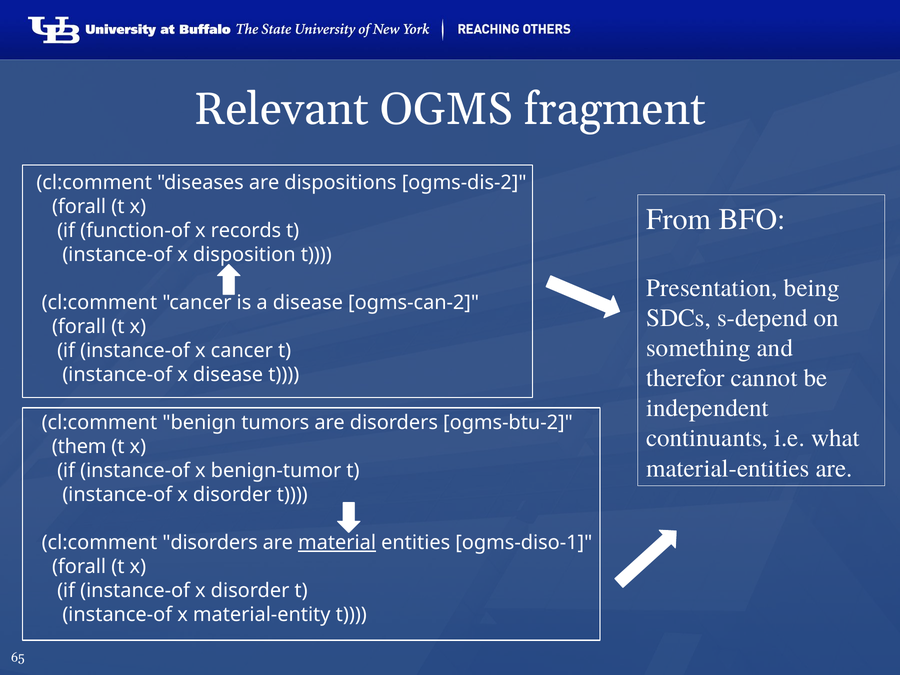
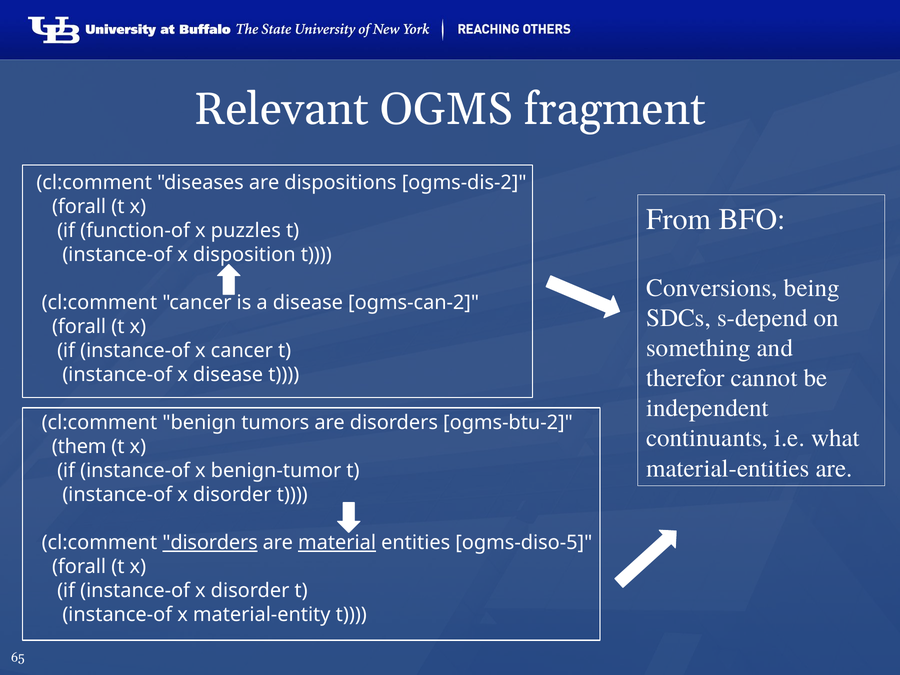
records: records -> puzzles
Presentation: Presentation -> Conversions
disorders at (210, 543) underline: none -> present
ogms-diso-1: ogms-diso-1 -> ogms-diso-5
